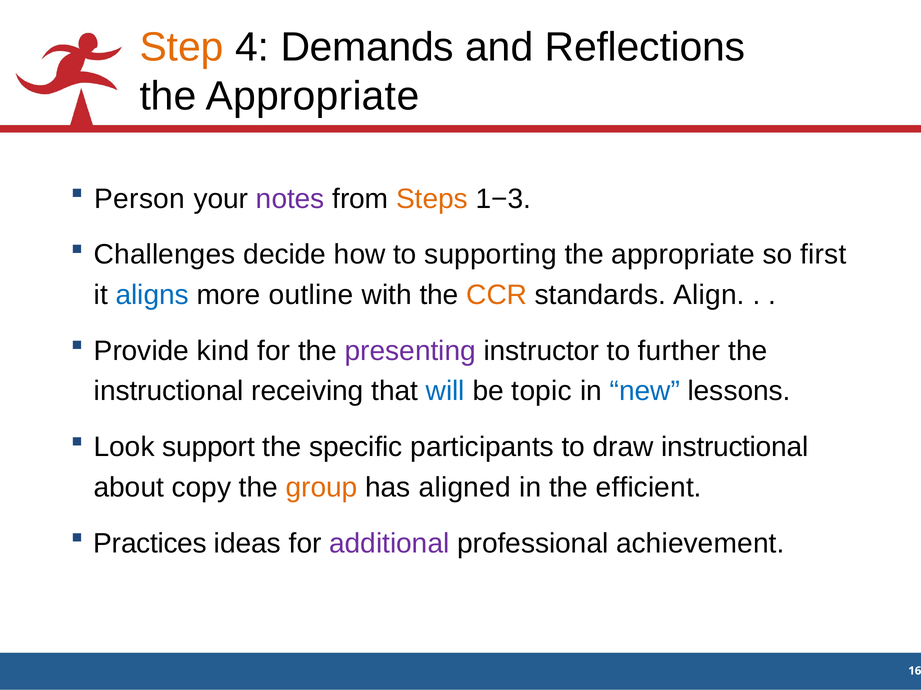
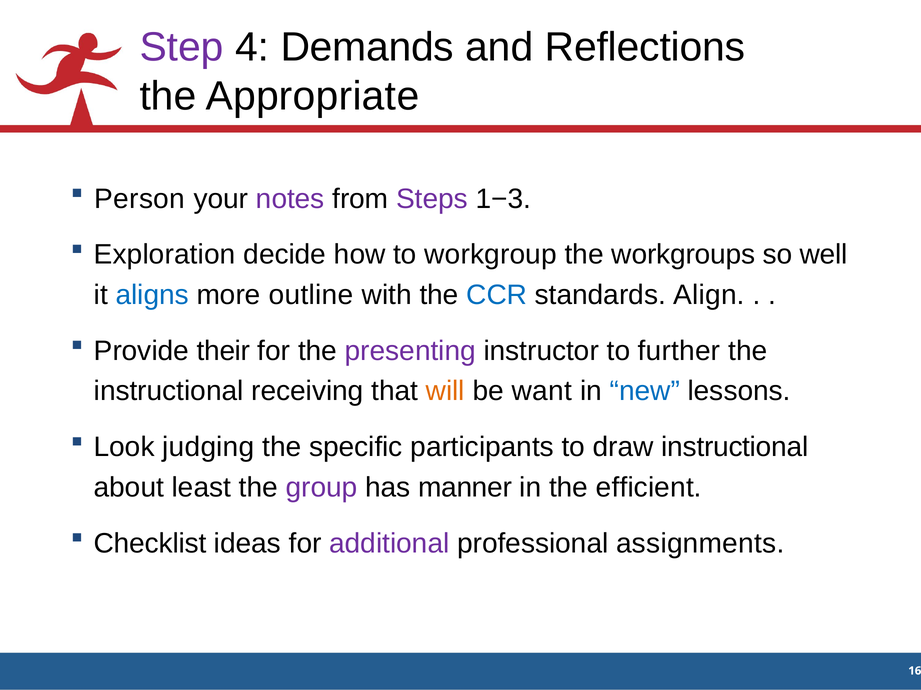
Step colour: orange -> purple
Steps colour: orange -> purple
Challenges: Challenges -> Exploration
supporting: supporting -> workgroup
appropriate at (683, 255): appropriate -> workgroups
first: first -> well
CCR colour: orange -> blue
kind: kind -> their
will colour: blue -> orange
topic: topic -> want
support: support -> judging
copy: copy -> least
group colour: orange -> purple
aligned: aligned -> manner
Practices: Practices -> Checklist
achievement: achievement -> assignments
